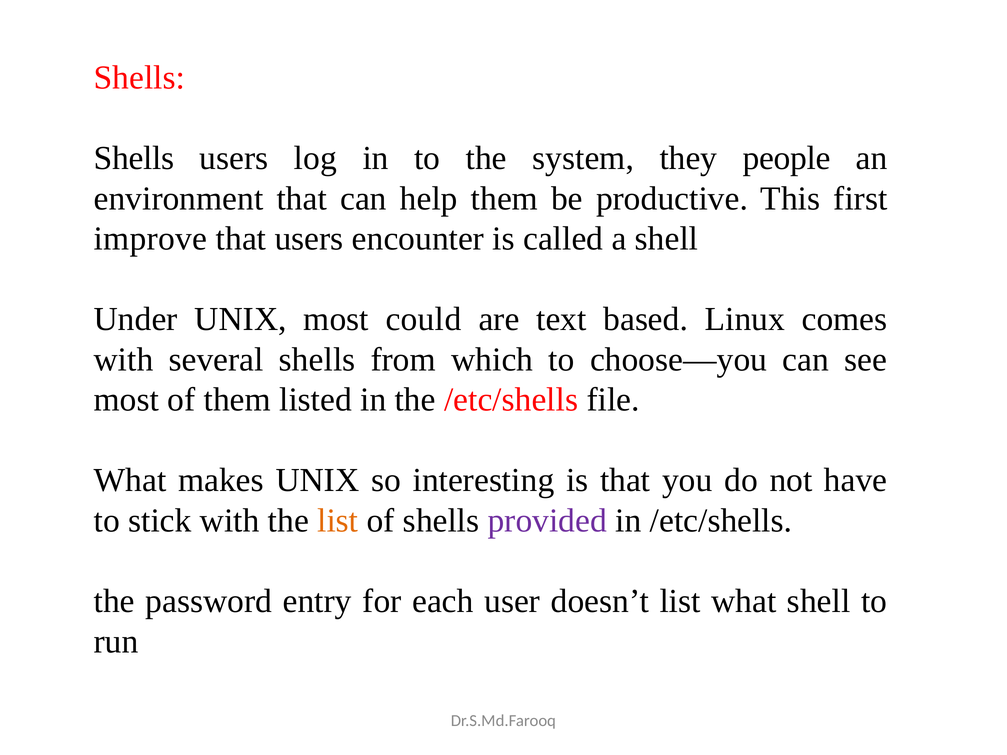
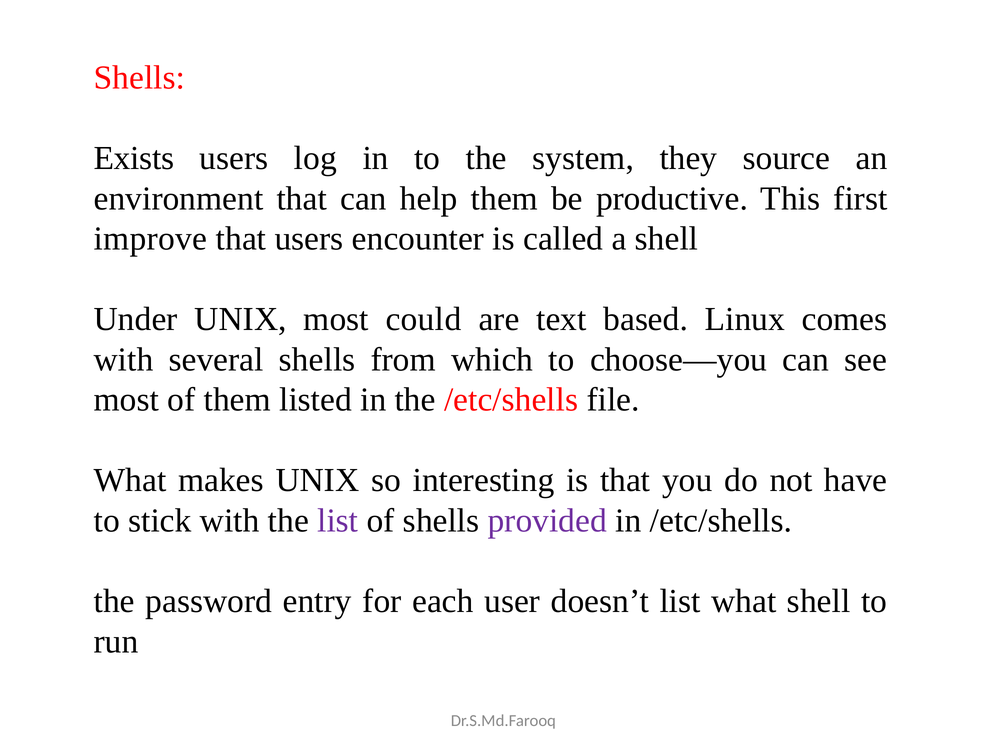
Shells at (134, 158): Shells -> Exists
people: people -> source
list at (338, 521) colour: orange -> purple
